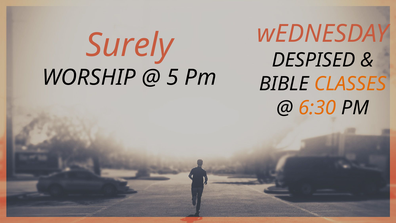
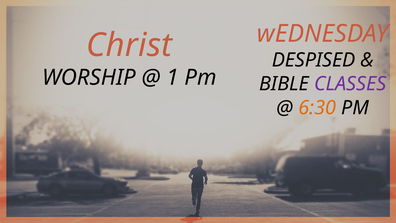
Surely: Surely -> Christ
5: 5 -> 1
CLASSES colour: orange -> purple
